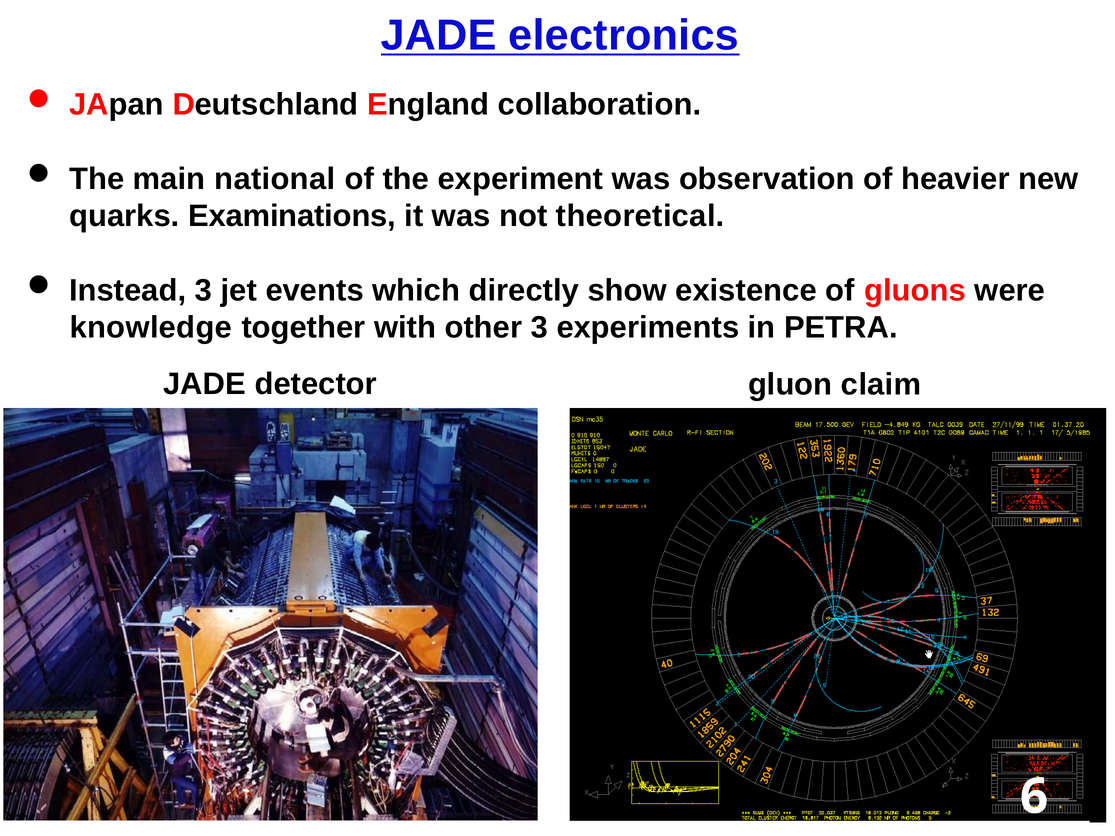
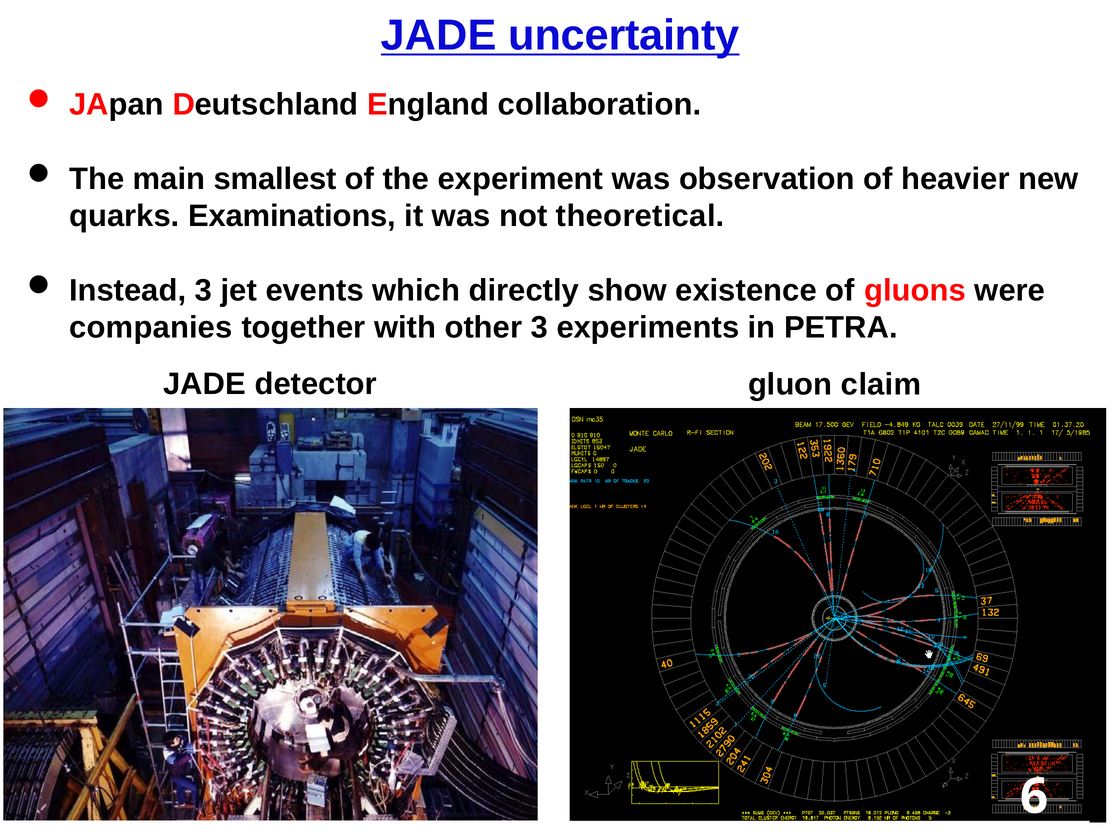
electronics: electronics -> uncertainty
national: national -> smallest
knowledge: knowledge -> companies
